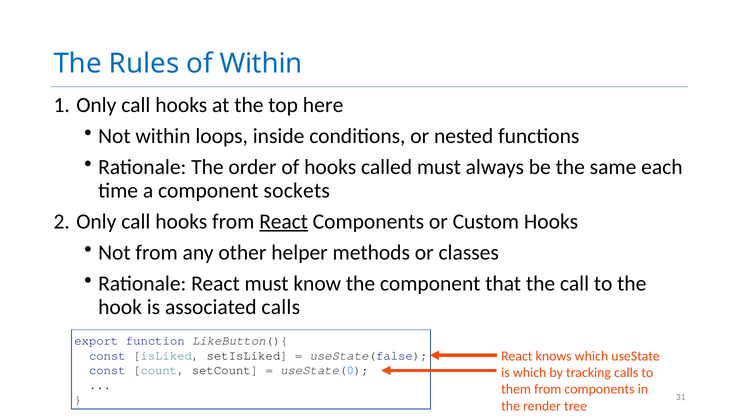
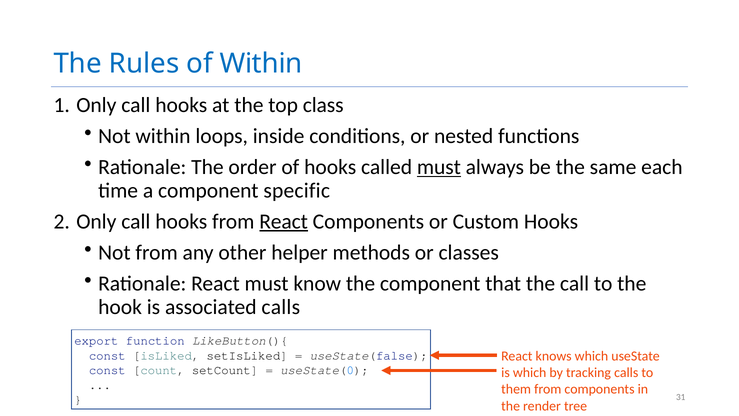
here: here -> class
must at (439, 167) underline: none -> present
sockets: sockets -> specific
